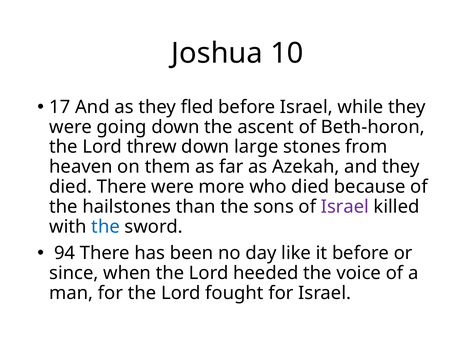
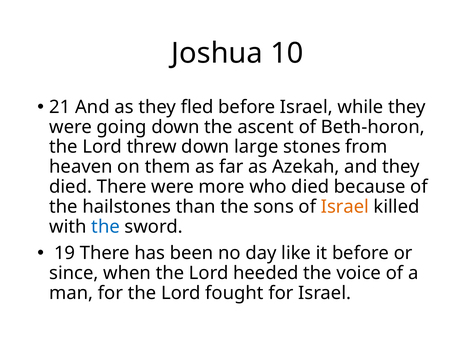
17: 17 -> 21
Israel at (345, 207) colour: purple -> orange
94: 94 -> 19
